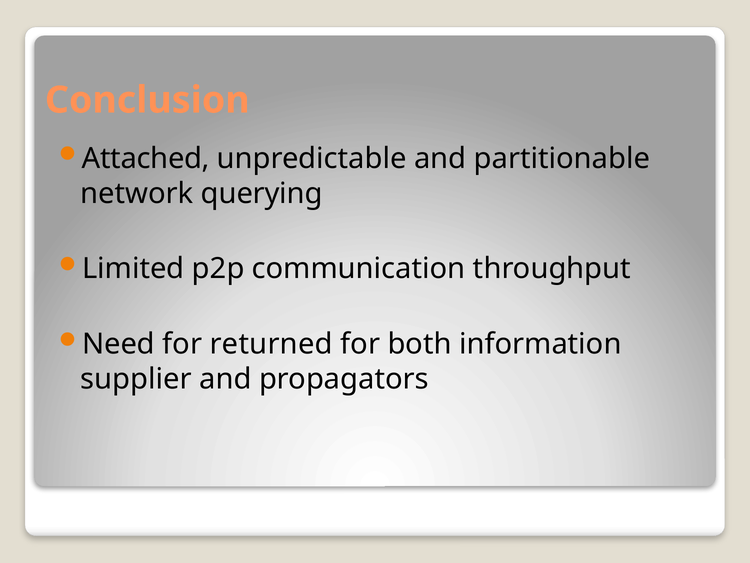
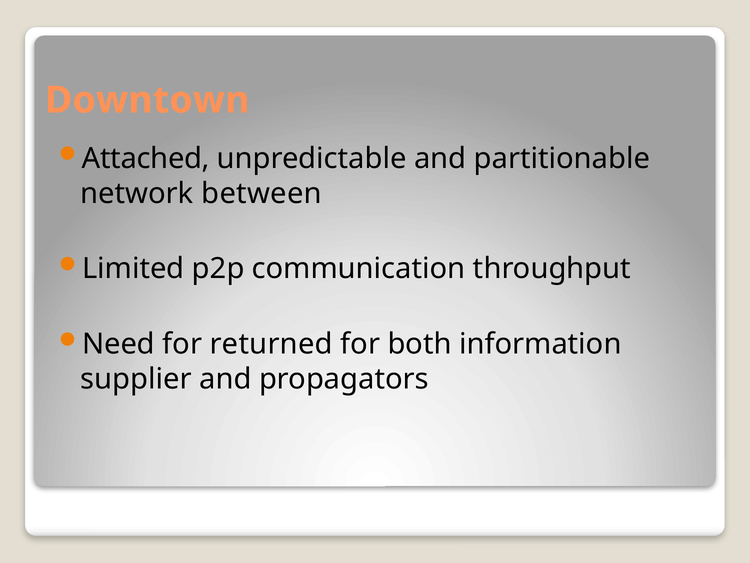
Conclusion: Conclusion -> Downtown
querying: querying -> between
